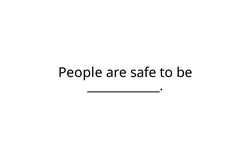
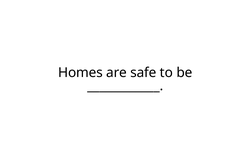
People: People -> Homes
